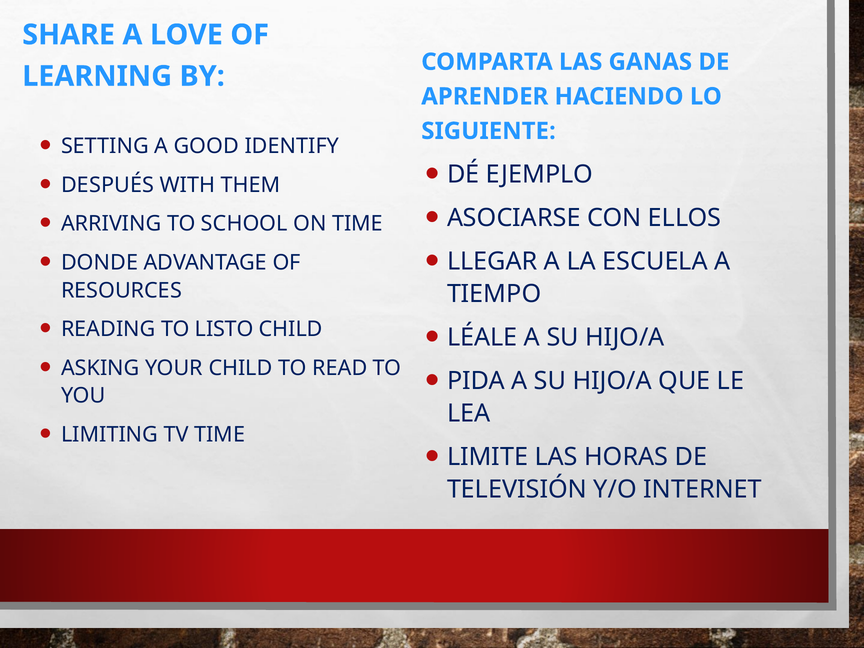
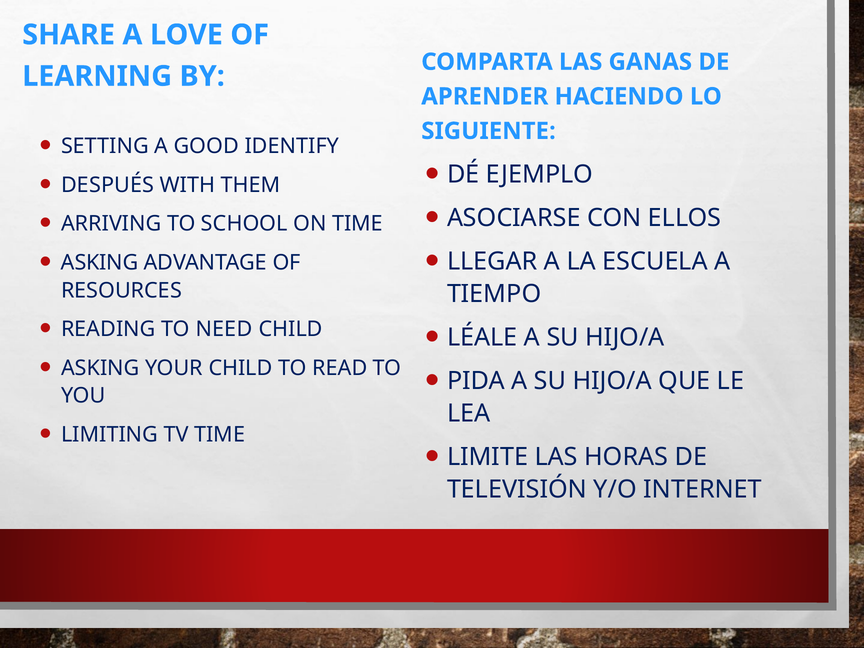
DONDE at (100, 262): DONDE -> ASKING
LISTO: LISTO -> NEED
